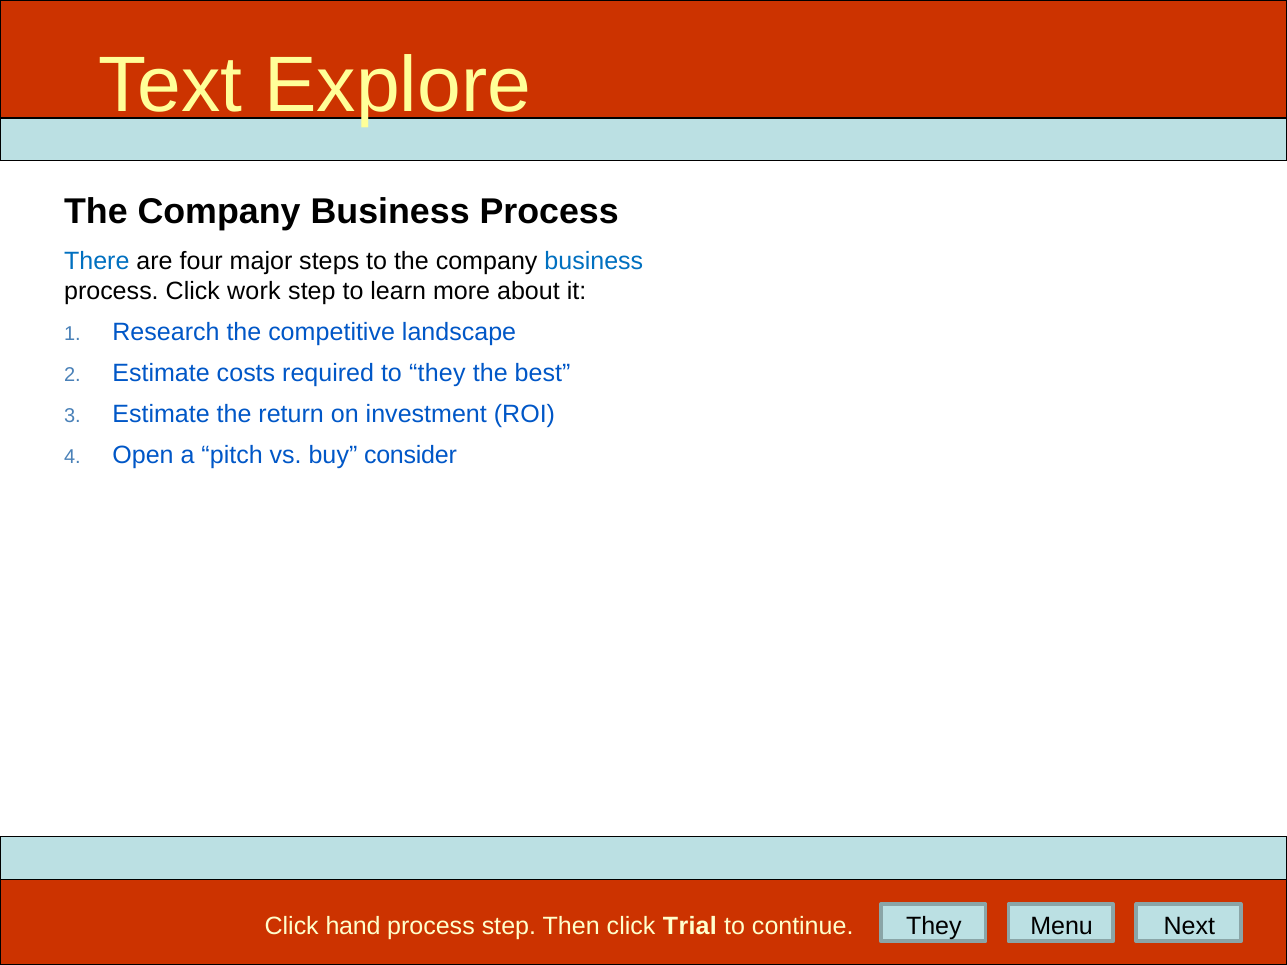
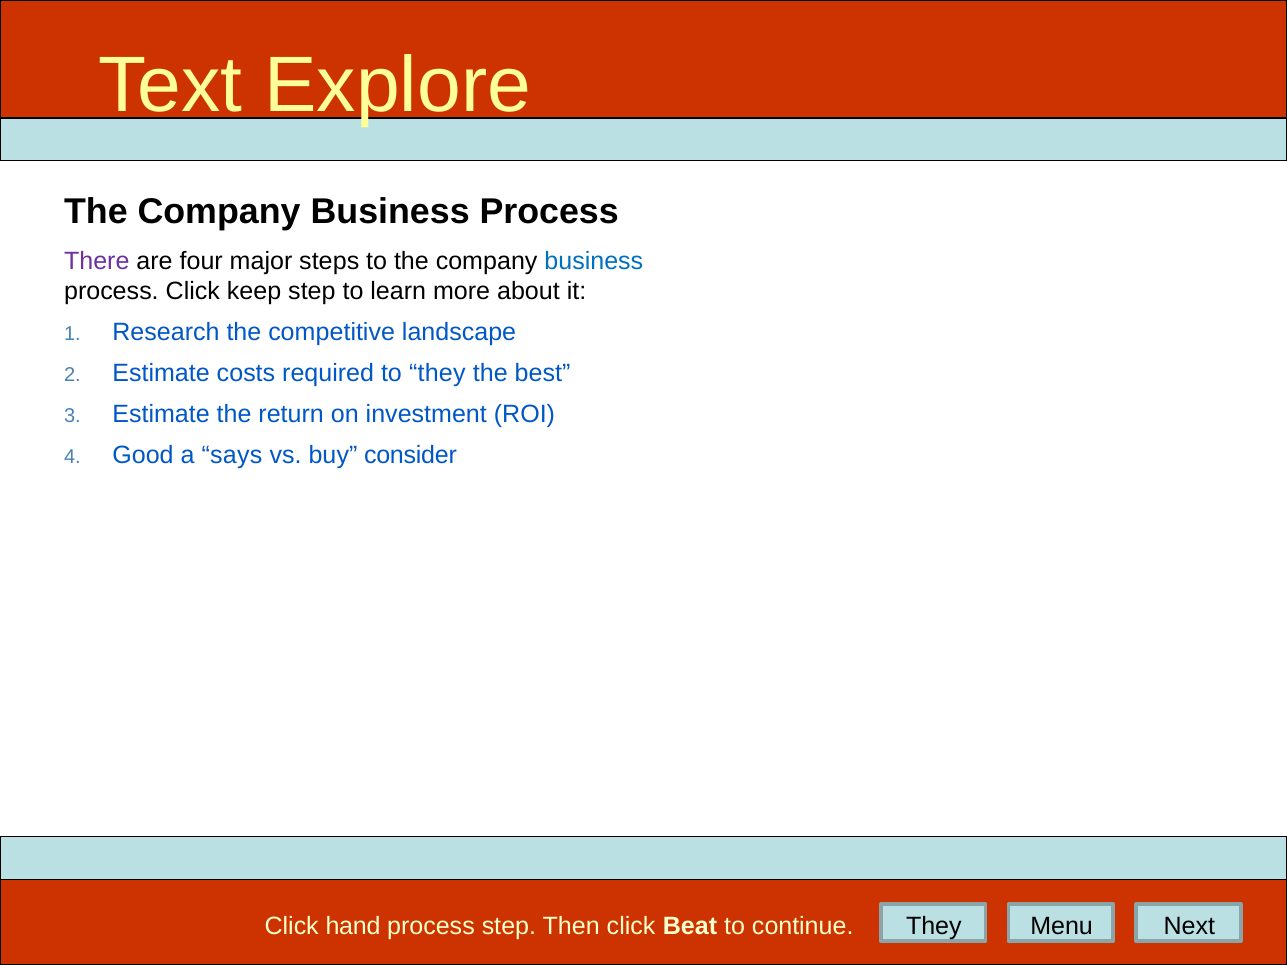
There colour: blue -> purple
work: work -> keep
Open: Open -> Good
pitch: pitch -> says
Trial: Trial -> Beat
